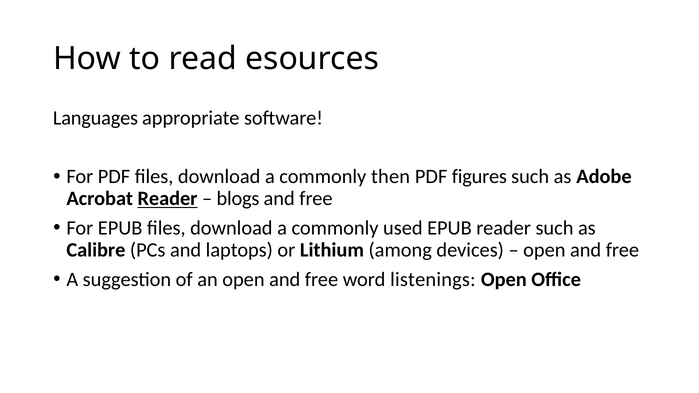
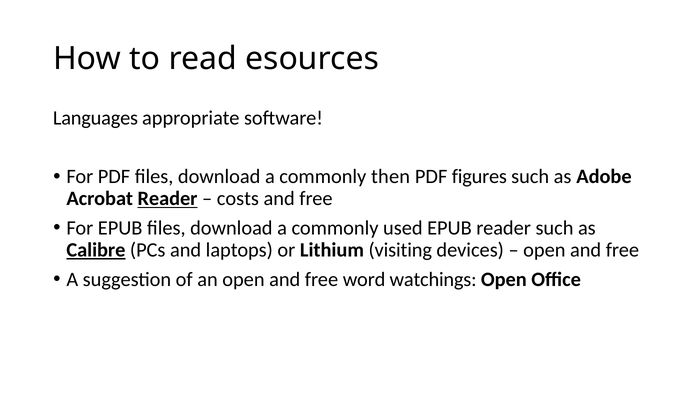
blogs: blogs -> costs
Calibre underline: none -> present
among: among -> visiting
listenings: listenings -> watchings
